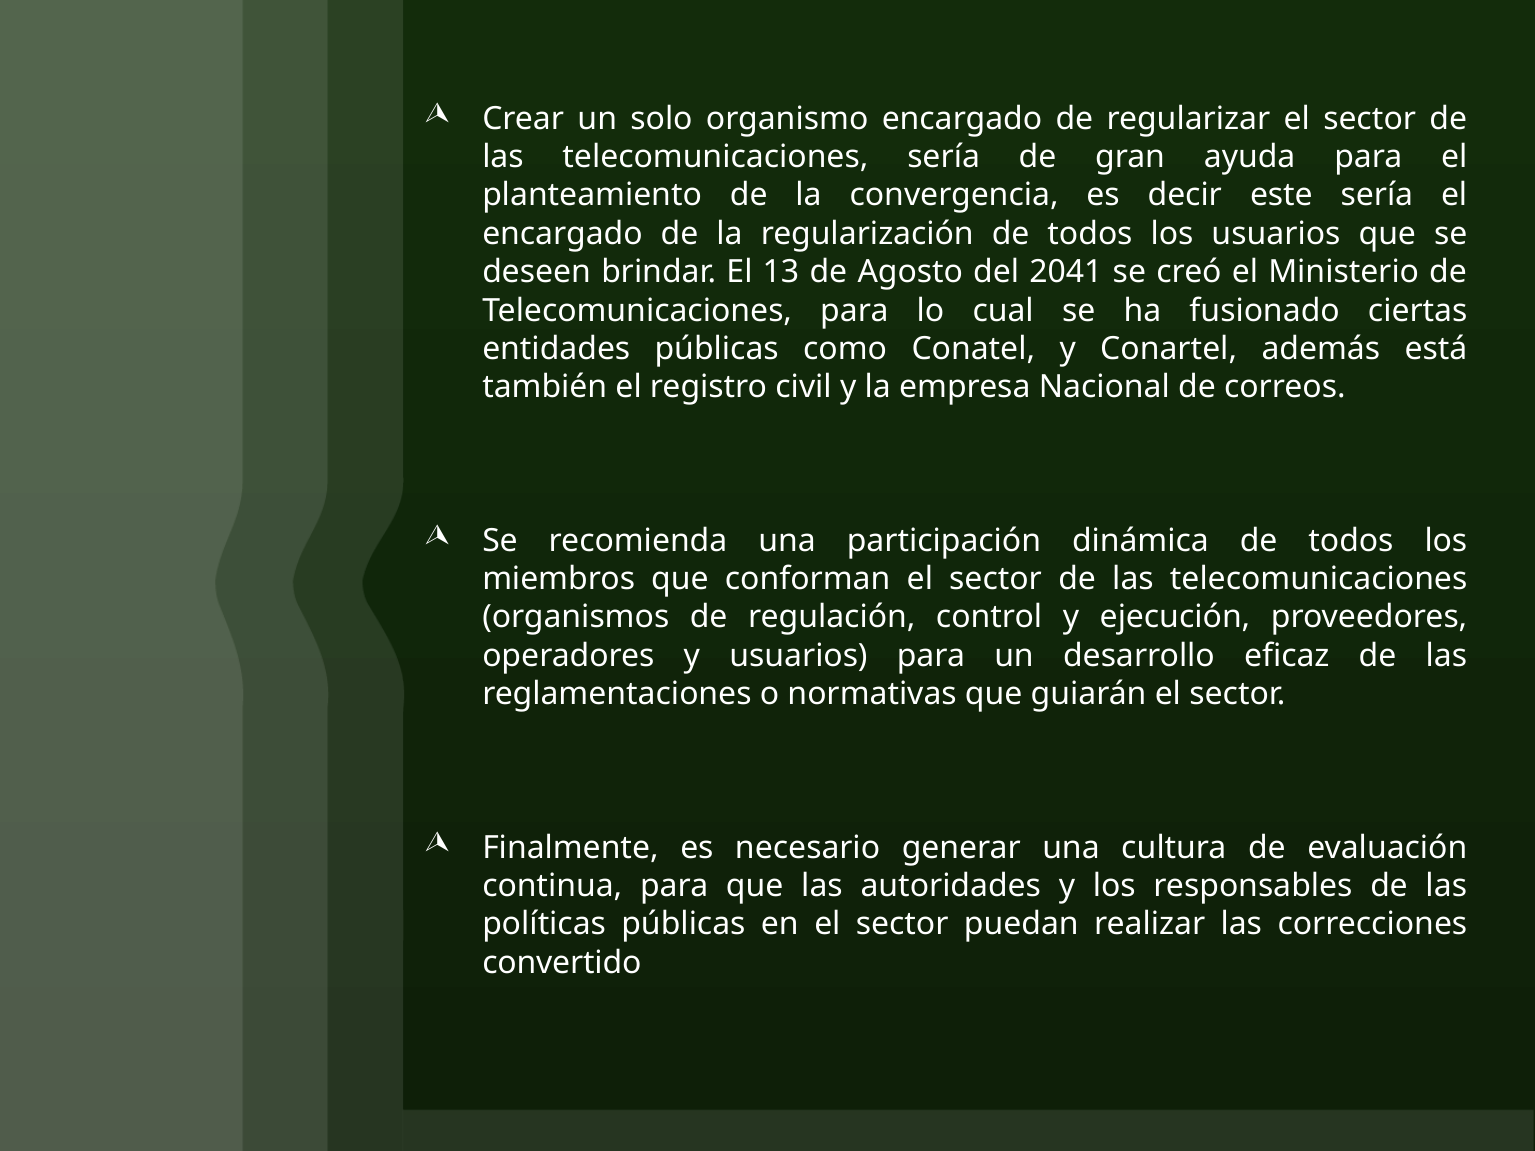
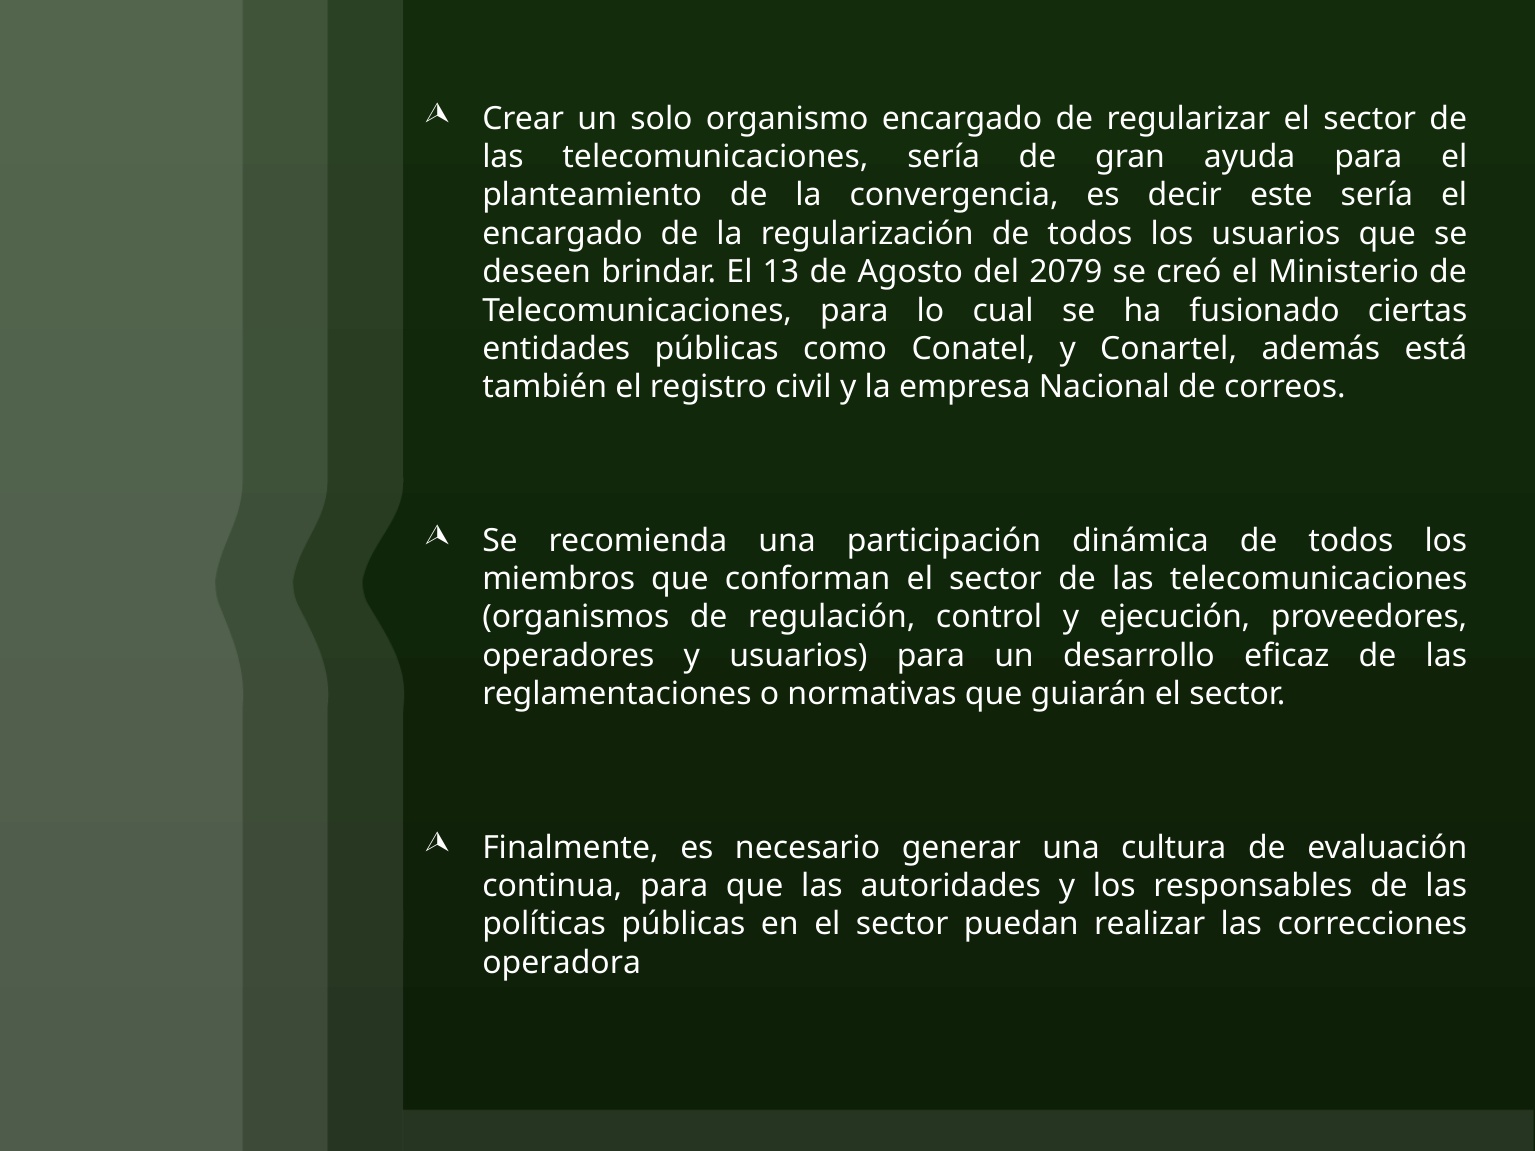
2041: 2041 -> 2079
convertido: convertido -> operadora
